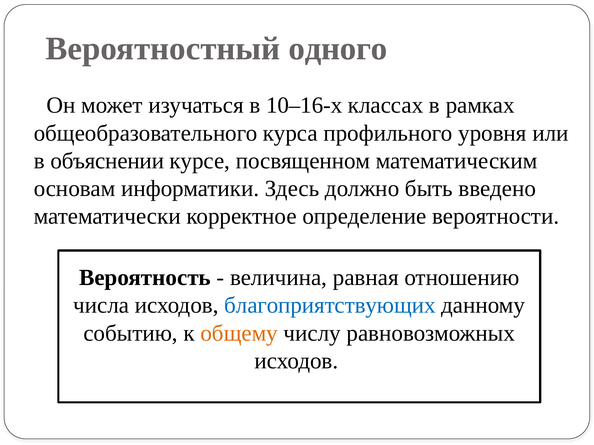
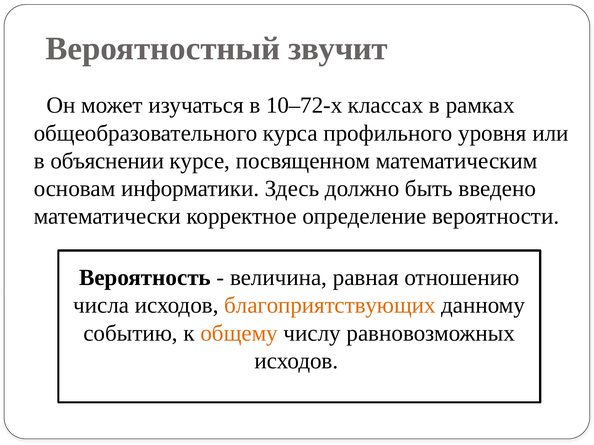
одного: одного -> звучит
10–16-х: 10–16-х -> 10–72-х
благоприятствующих colour: blue -> orange
